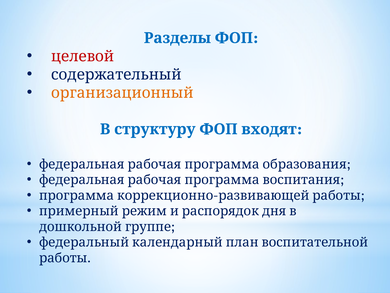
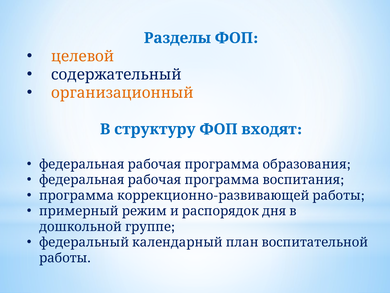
целевой colour: red -> orange
